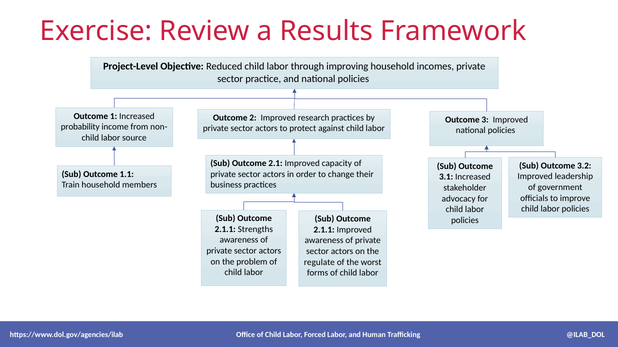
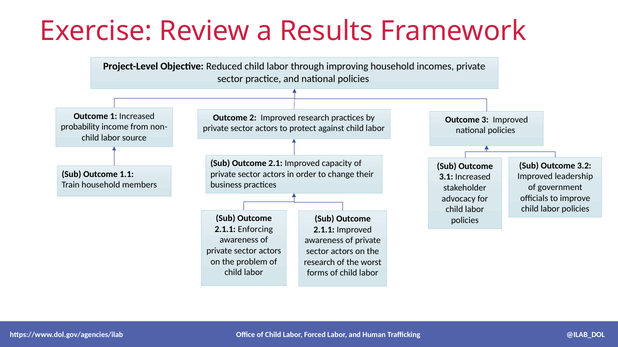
Strengths: Strengths -> Enforcing
regulate at (319, 263): regulate -> research
